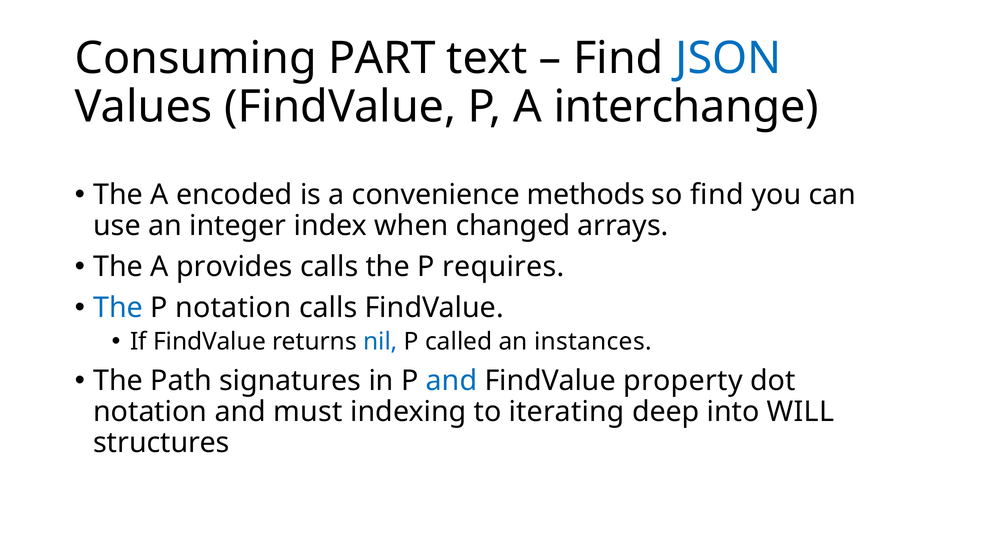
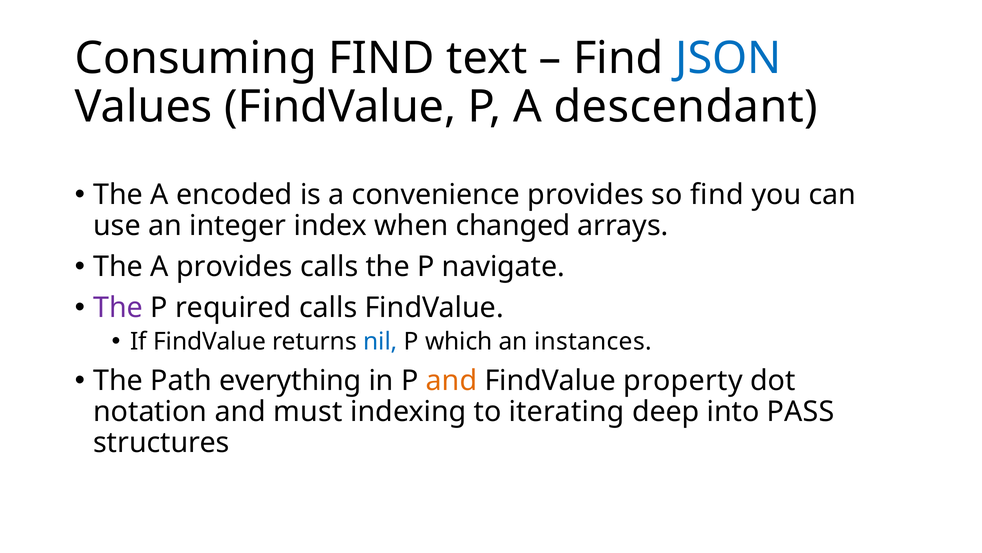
Consuming PART: PART -> FIND
interchange: interchange -> descendant
convenience methods: methods -> provides
requires: requires -> navigate
The at (118, 308) colour: blue -> purple
P notation: notation -> required
called: called -> which
signatures: signatures -> everything
and at (451, 380) colour: blue -> orange
WILL: WILL -> PASS
